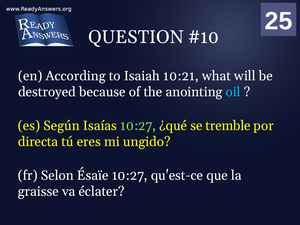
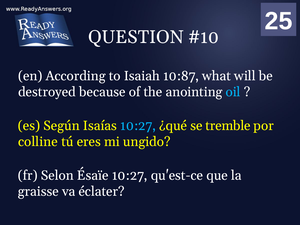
10:21: 10:21 -> 10:87
10:27 at (138, 126) colour: light green -> light blue
directa: directa -> colline
